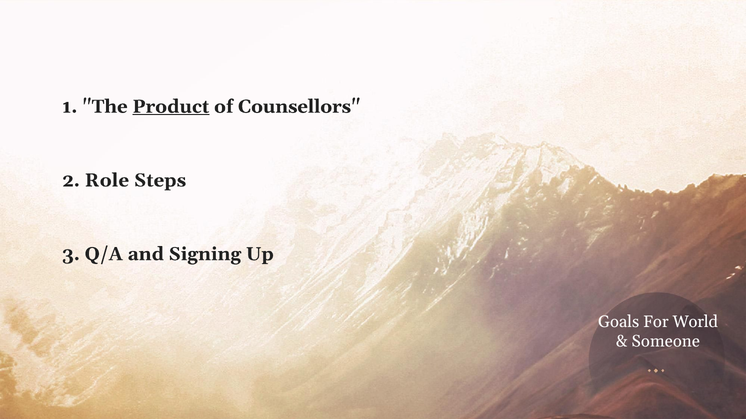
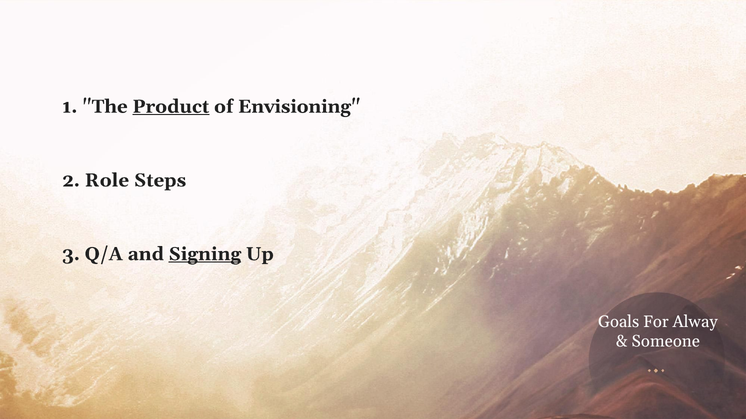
Counsellors: Counsellors -> Envisioning
Signing underline: none -> present
World: World -> Alway
